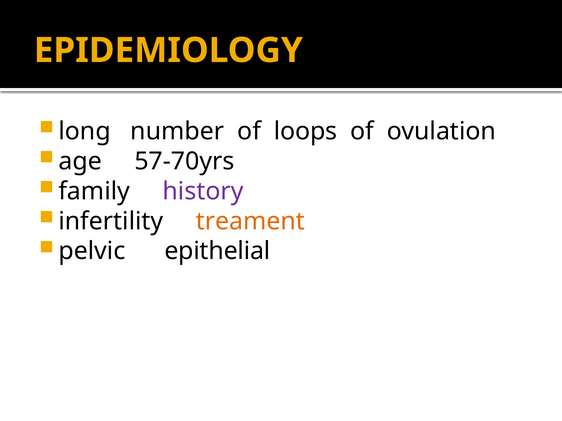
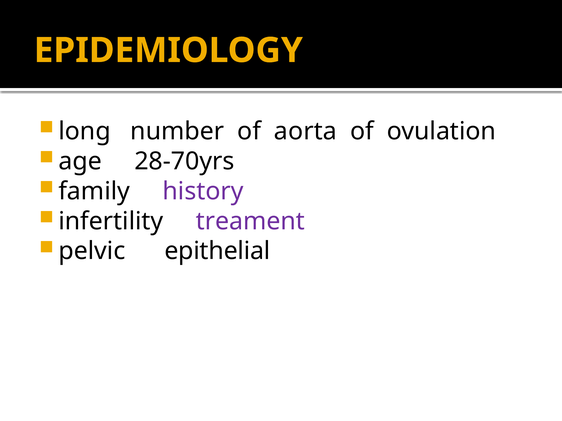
loops: loops -> aorta
57-70yrs: 57-70yrs -> 28-70yrs
treament colour: orange -> purple
